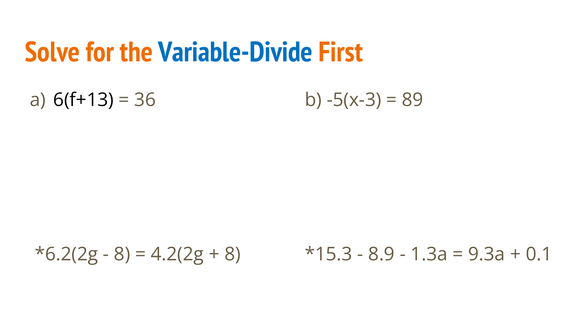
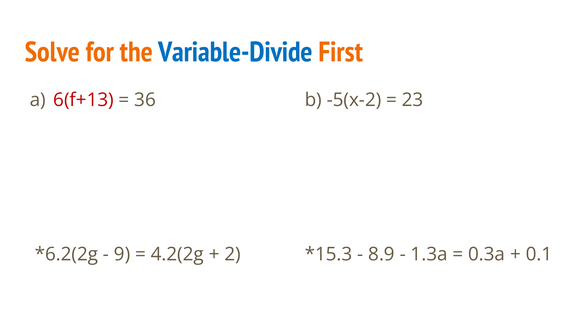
6(f+13 colour: black -> red
-5(x-3: -5(x-3 -> -5(x-2
89: 89 -> 23
8 at (122, 254): 8 -> 9
8 at (233, 254): 8 -> 2
9.3a: 9.3a -> 0.3a
